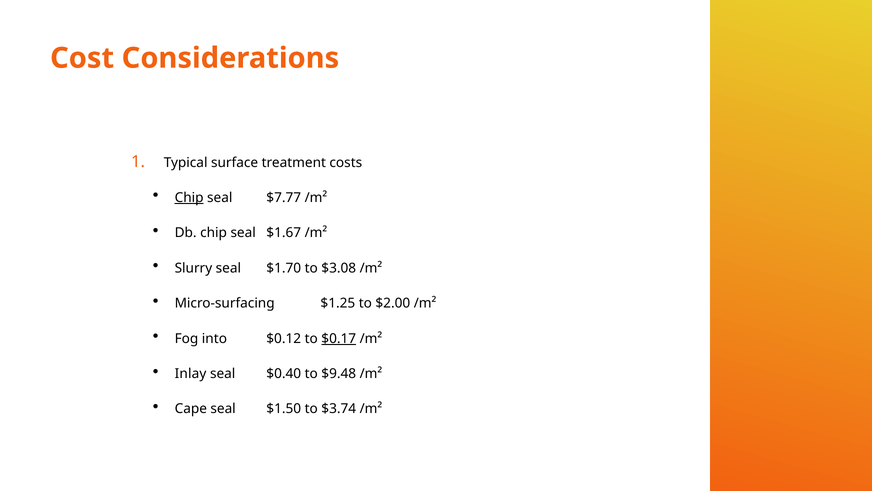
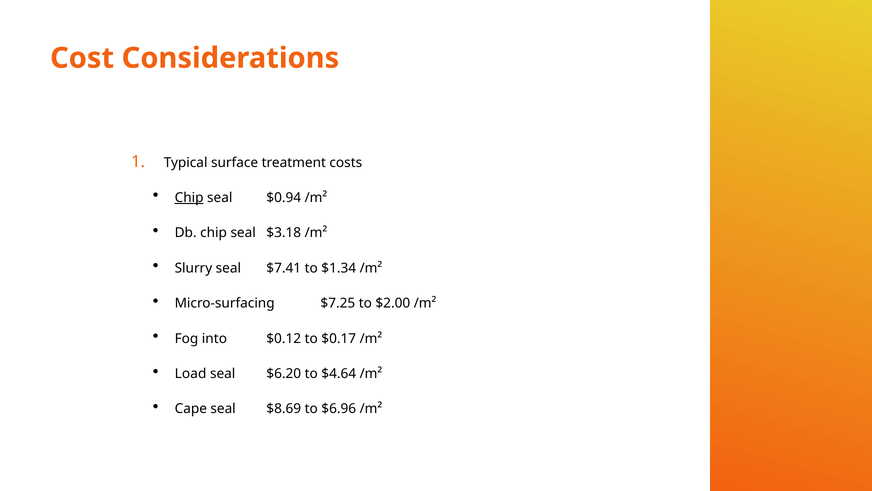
$7.77: $7.77 -> $0.94
$1.67: $1.67 -> $3.18
$1.70: $1.70 -> $7.41
$3.08: $3.08 -> $1.34
$1.25: $1.25 -> $7.25
$0.17 underline: present -> none
Inlay: Inlay -> Load
$0.40: $0.40 -> $6.20
$9.48: $9.48 -> $4.64
$1.50: $1.50 -> $8.69
$3.74: $3.74 -> $6.96
